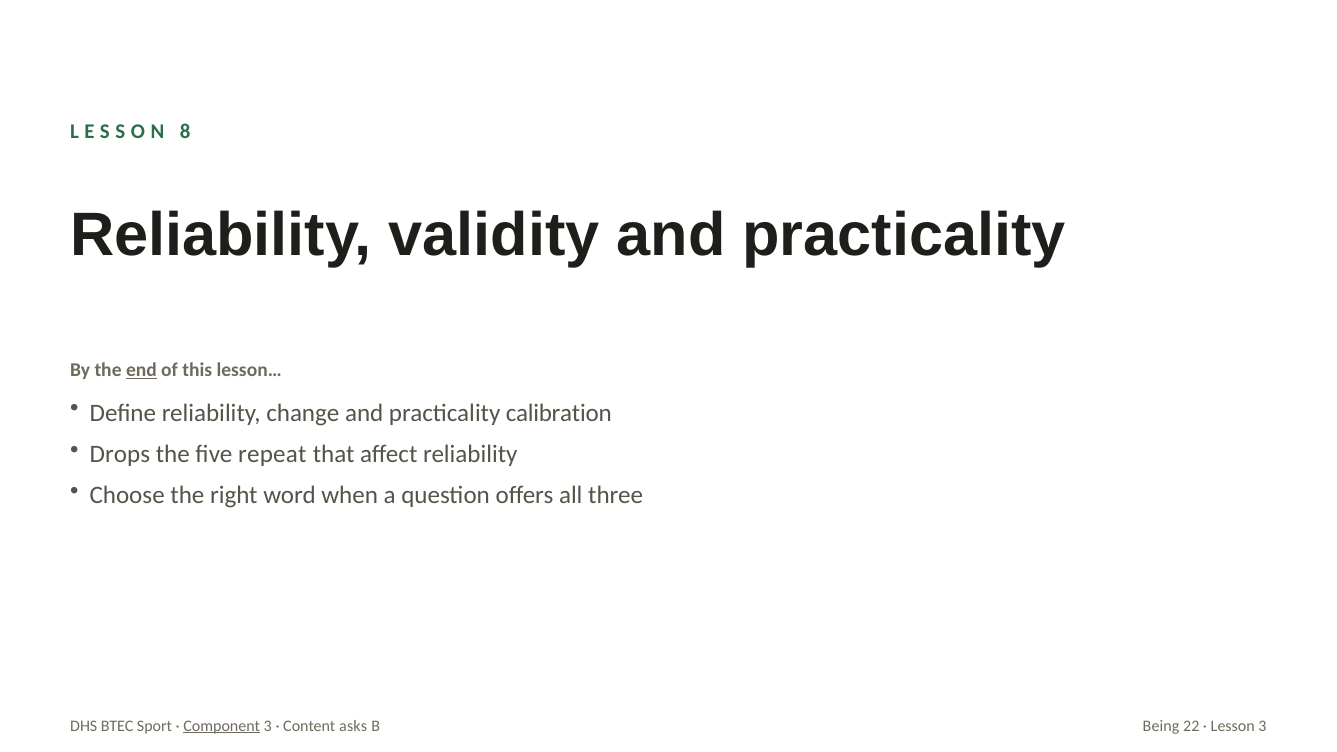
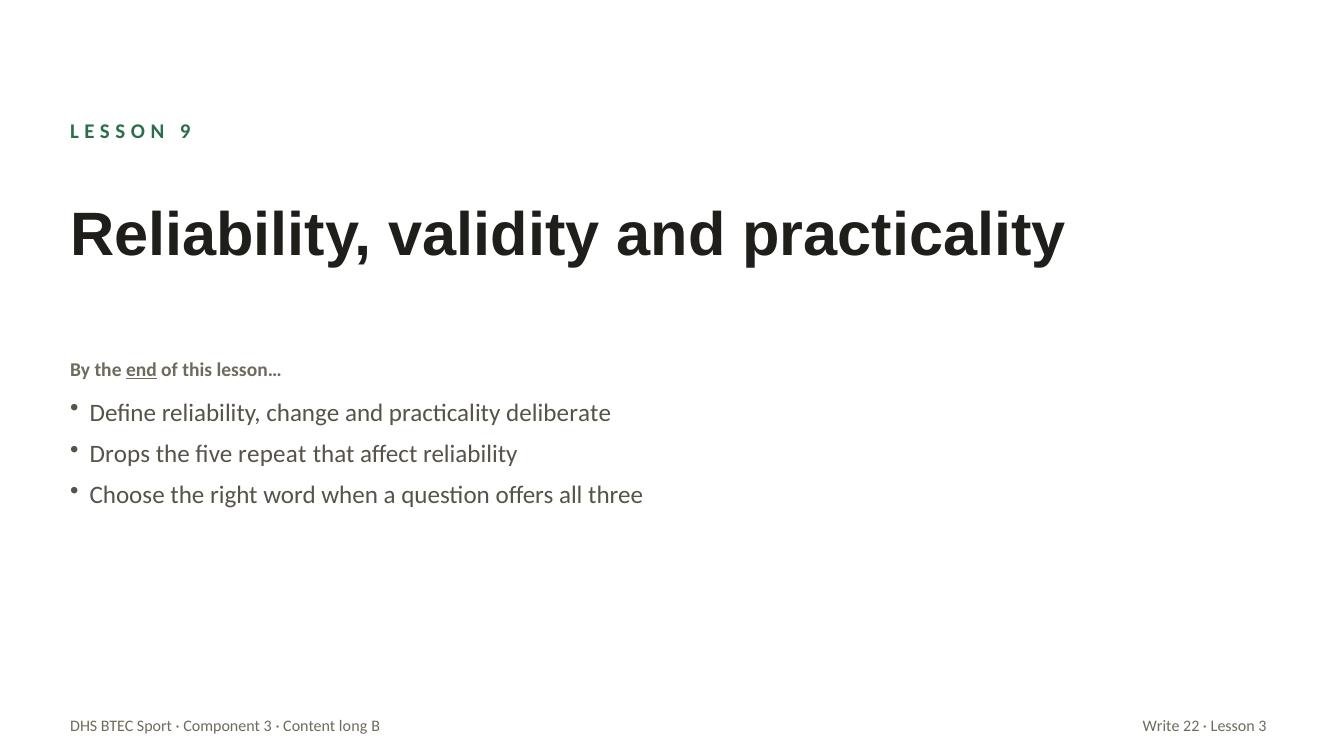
8: 8 -> 9
calibration: calibration -> deliberate
Component underline: present -> none
asks: asks -> long
Being: Being -> Write
